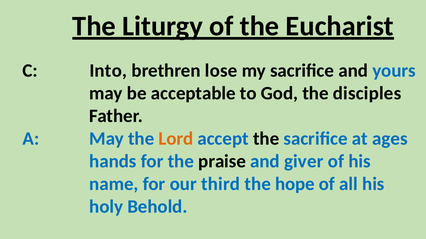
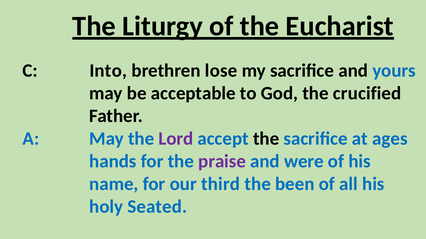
disciples: disciples -> crucified
Lord colour: orange -> purple
praise colour: black -> purple
giver: giver -> were
hope: hope -> been
Behold: Behold -> Seated
